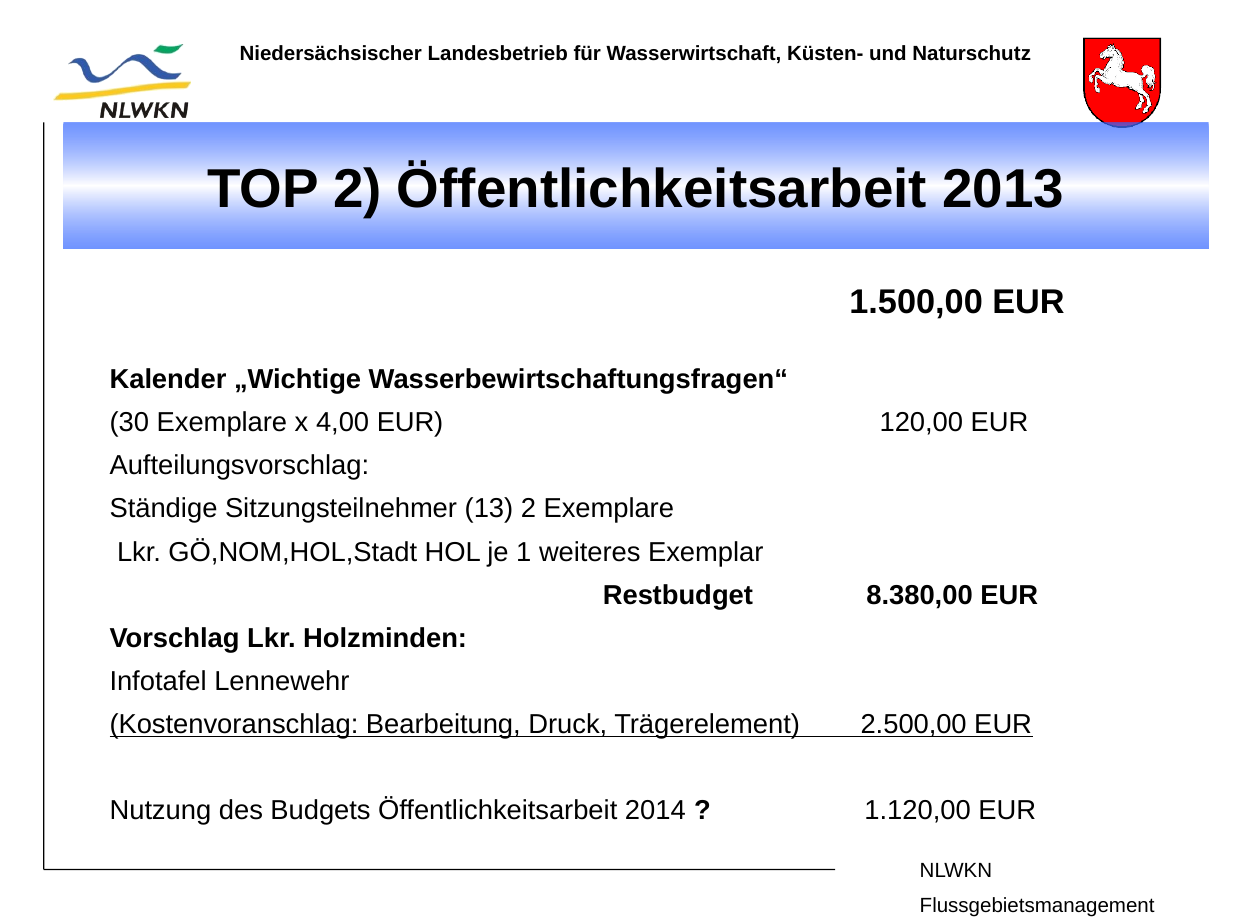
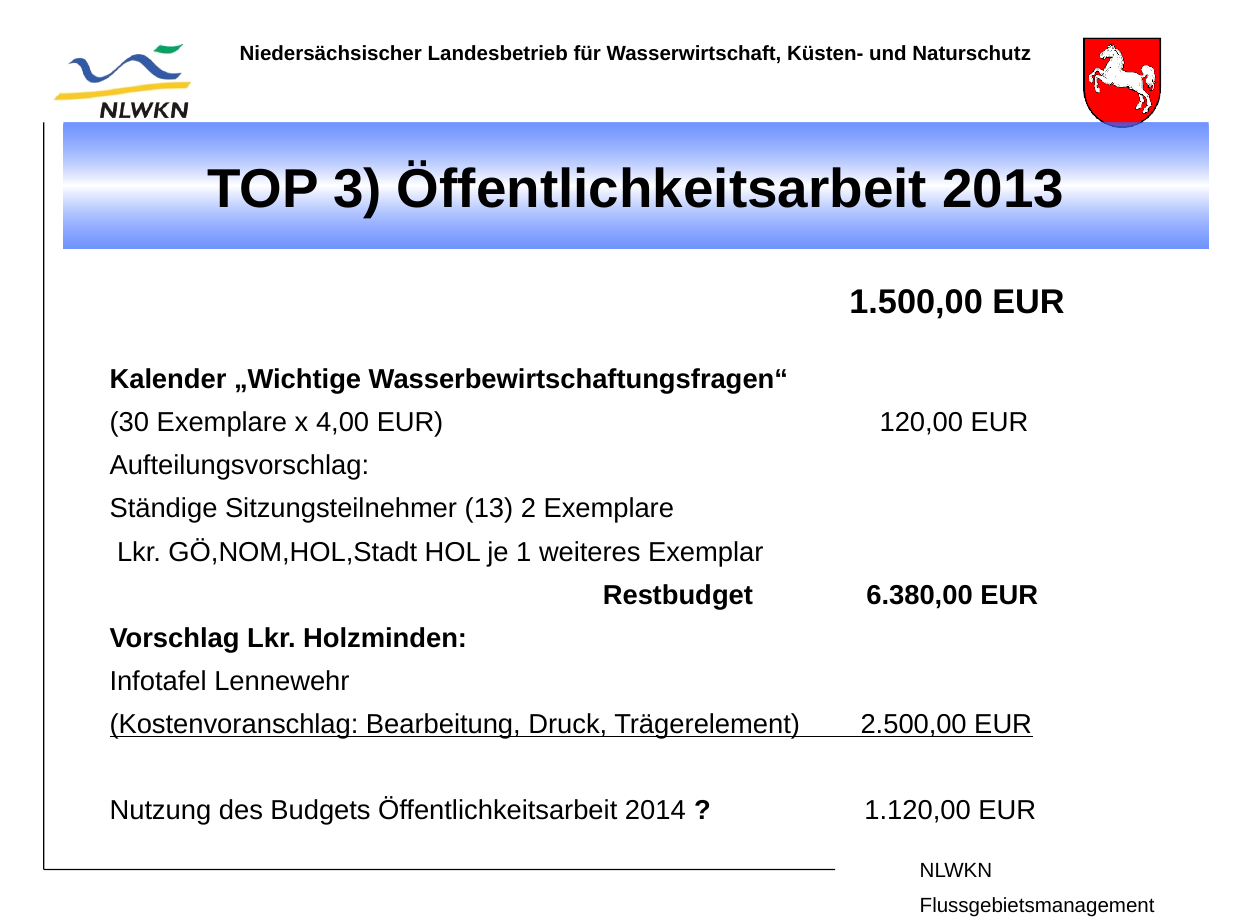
TOP 2: 2 -> 3
8.380,00: 8.380,00 -> 6.380,00
